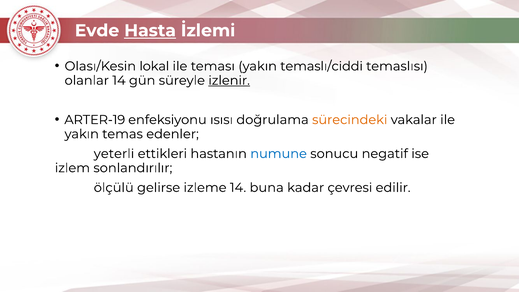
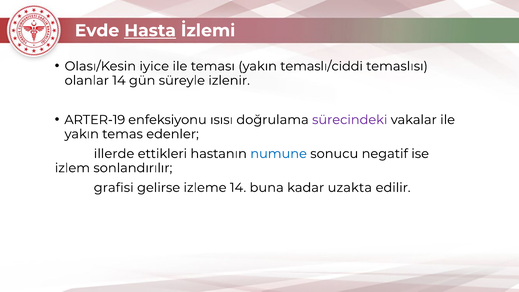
lokal: lokal -> iyice
izlenir underline: present -> none
sürecindeki colour: orange -> purple
yeterli: yeterli -> illerde
ölçülü: ölçülü -> grafisi
çevresi: çevresi -> uzakta
